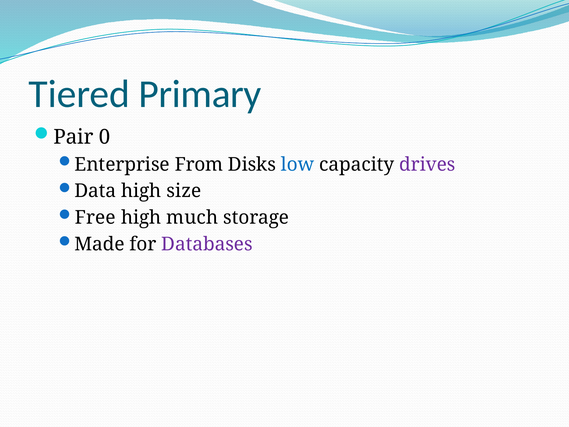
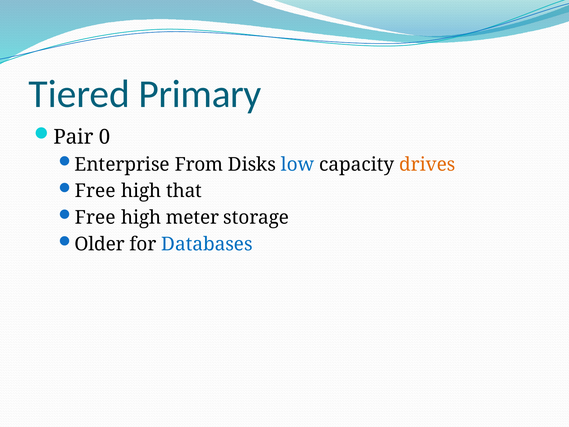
drives colour: purple -> orange
Data at (95, 191): Data -> Free
size: size -> that
much: much -> meter
Made: Made -> Older
Databases colour: purple -> blue
